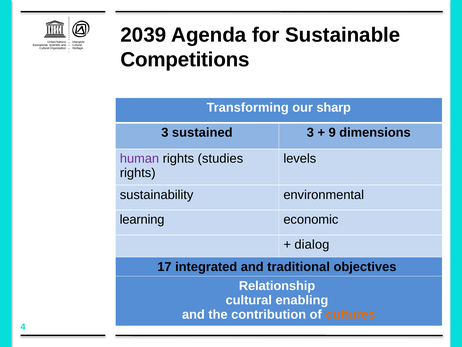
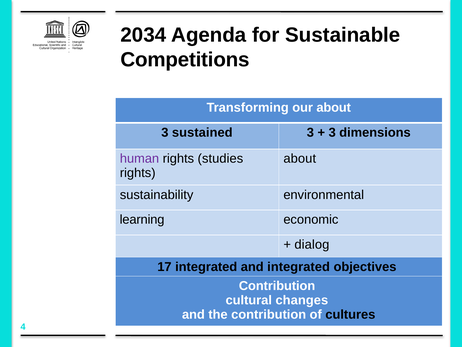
2039: 2039 -> 2034
our sharp: sharp -> about
9 at (332, 132): 9 -> 3
levels at (300, 158): levels -> about
and traditional: traditional -> integrated
Relationship at (277, 285): Relationship -> Contribution
enabling: enabling -> changes
cultures colour: orange -> black
